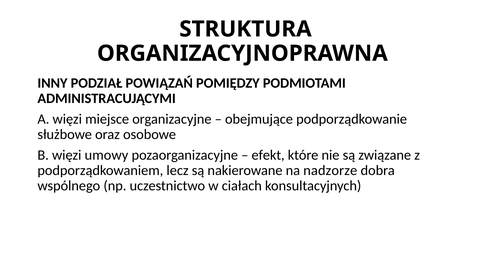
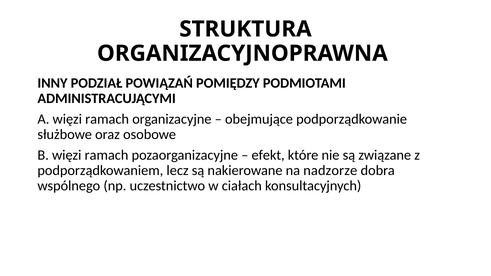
A więzi miejsce: miejsce -> ramach
B więzi umowy: umowy -> ramach
